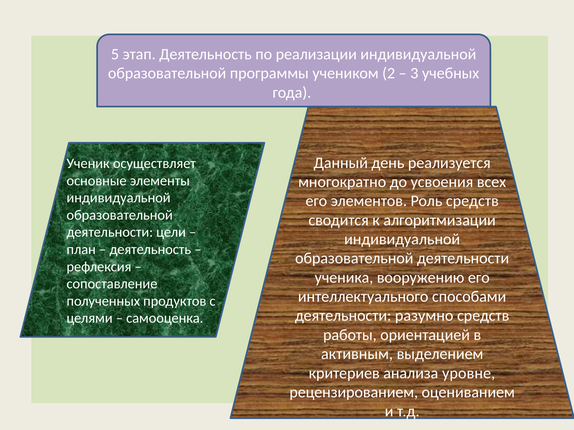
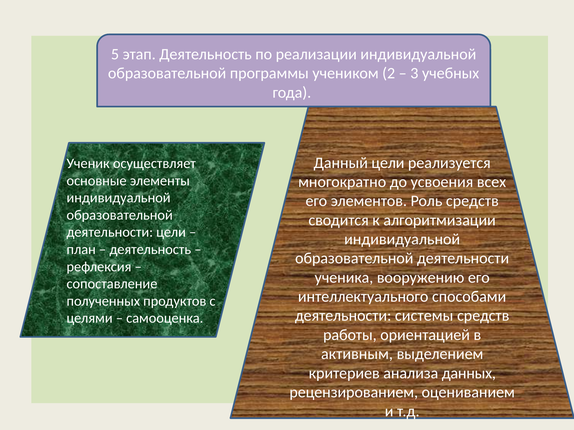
Данный день: день -> цели
разумно: разумно -> системы
уровне: уровне -> данных
